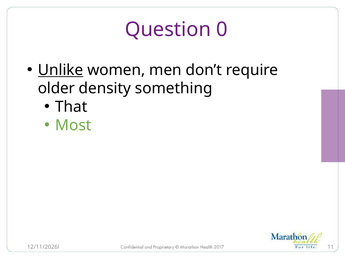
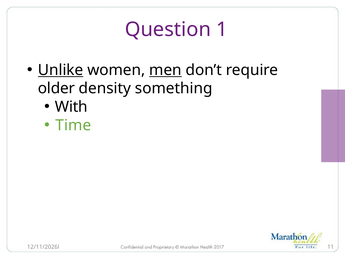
0: 0 -> 1
men underline: none -> present
That: That -> With
Most: Most -> Time
